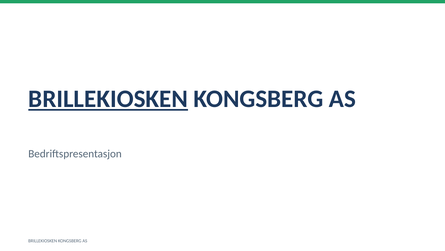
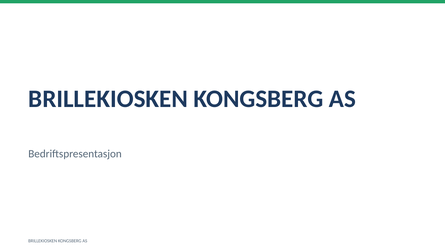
BRILLEKIOSKEN at (108, 99) underline: present -> none
